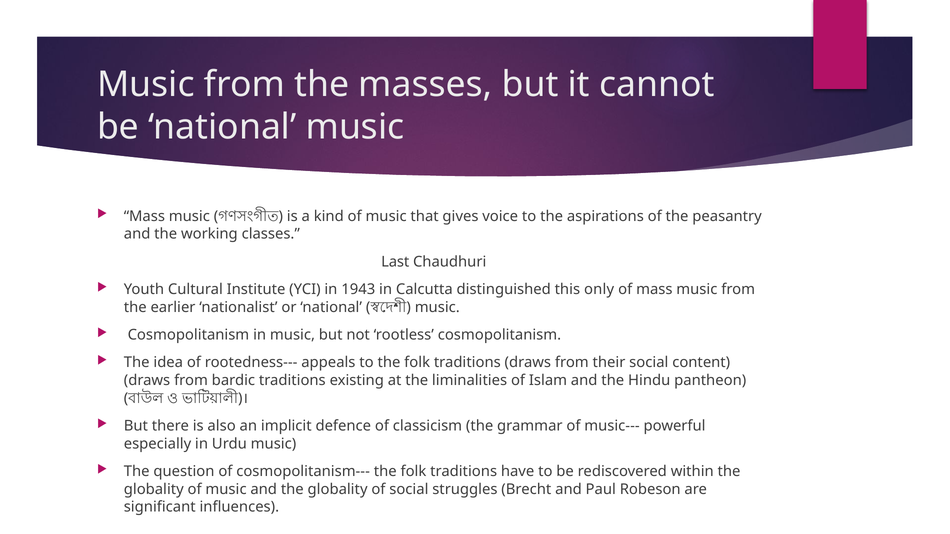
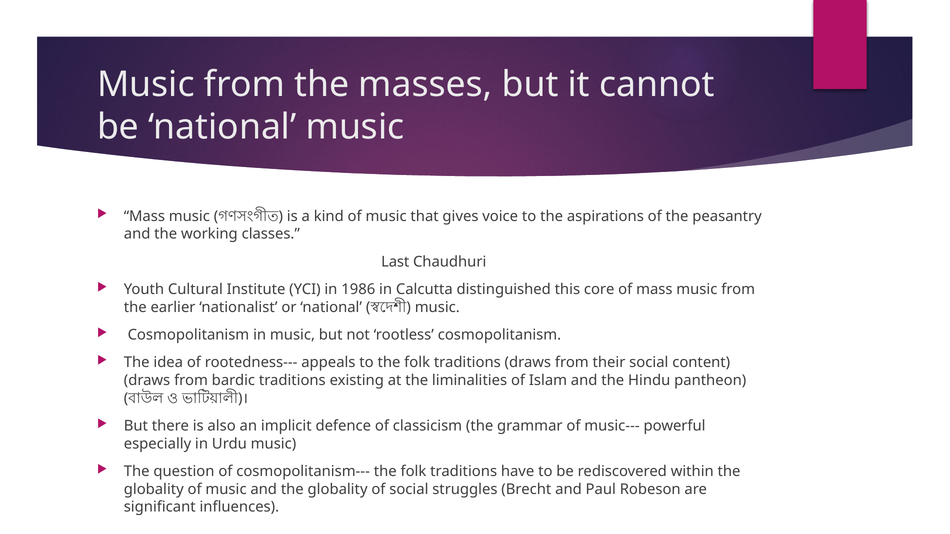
1943: 1943 -> 1986
only: only -> core
